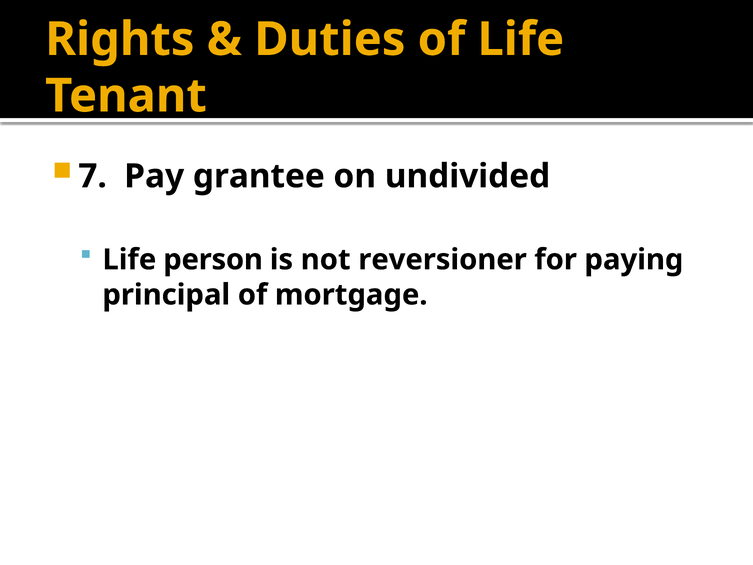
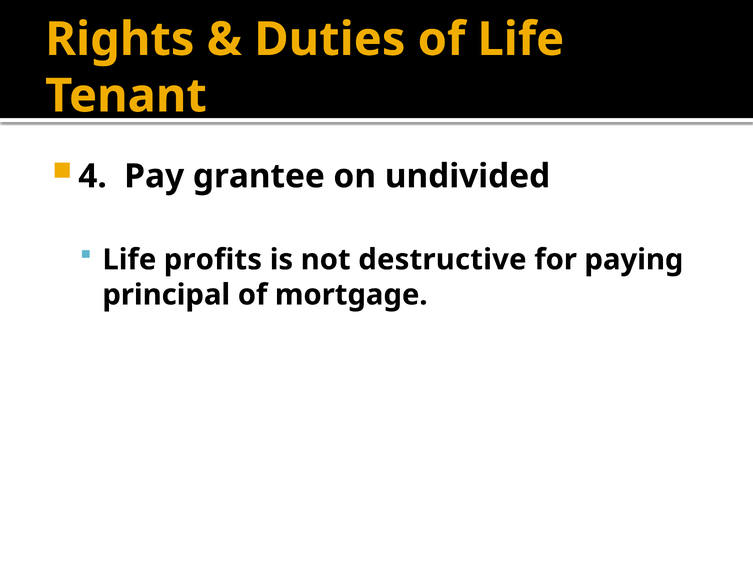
7: 7 -> 4
person: person -> profits
reversioner: reversioner -> destructive
